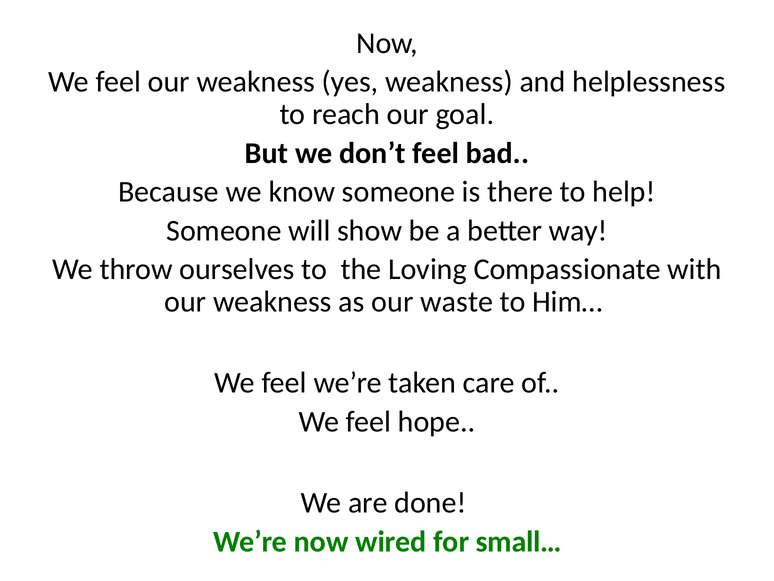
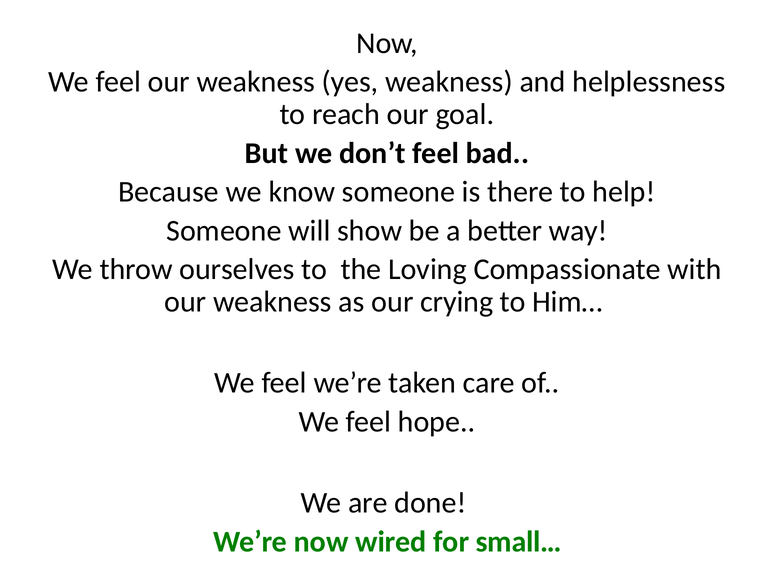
waste: waste -> crying
